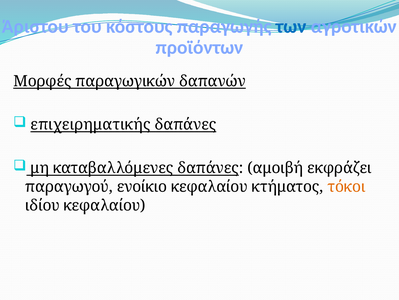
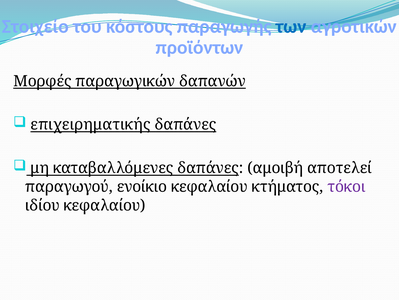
Άριστου: Άριστου -> Στοιχείο
εκφράζει: εκφράζει -> αποτελεί
τόκοι colour: orange -> purple
